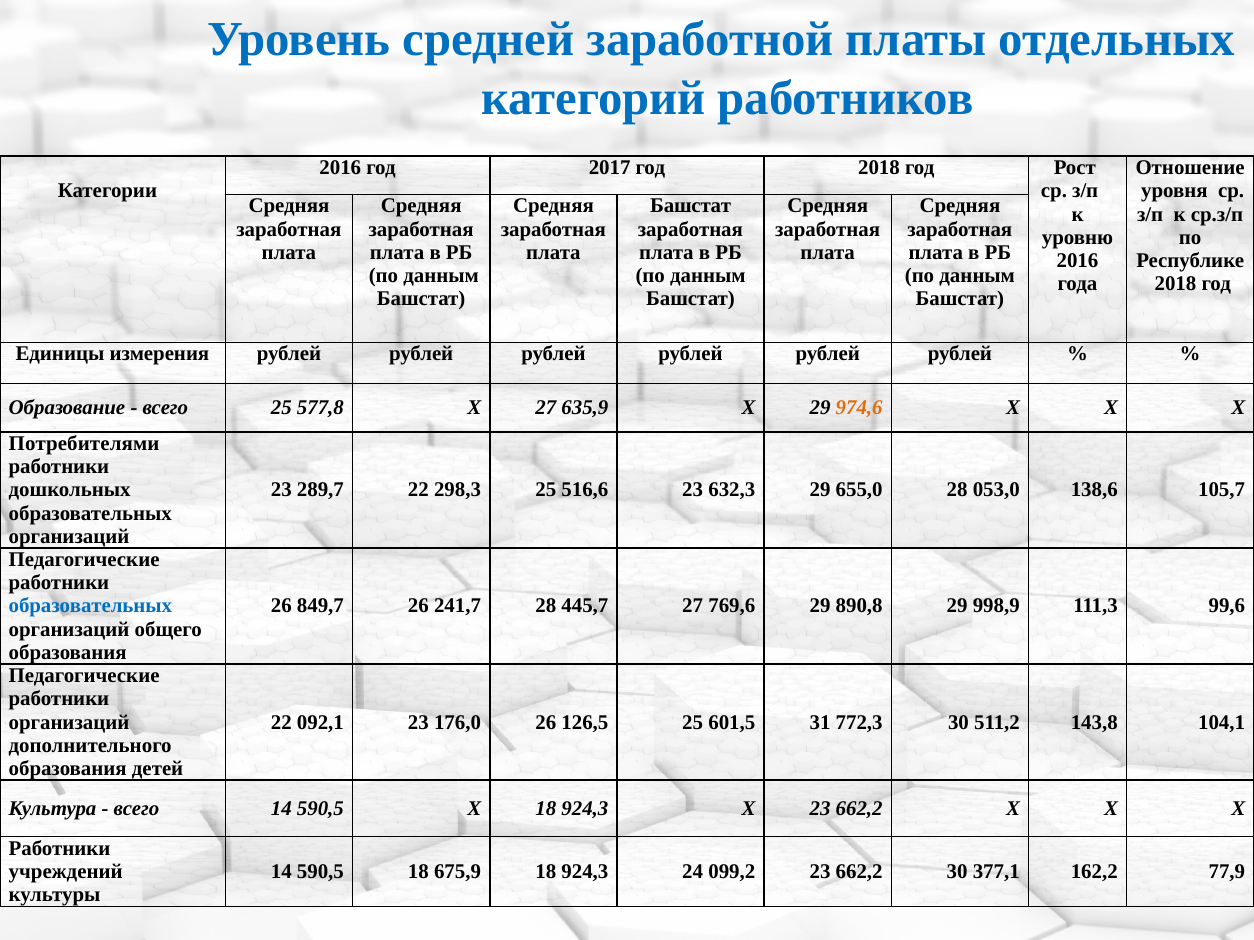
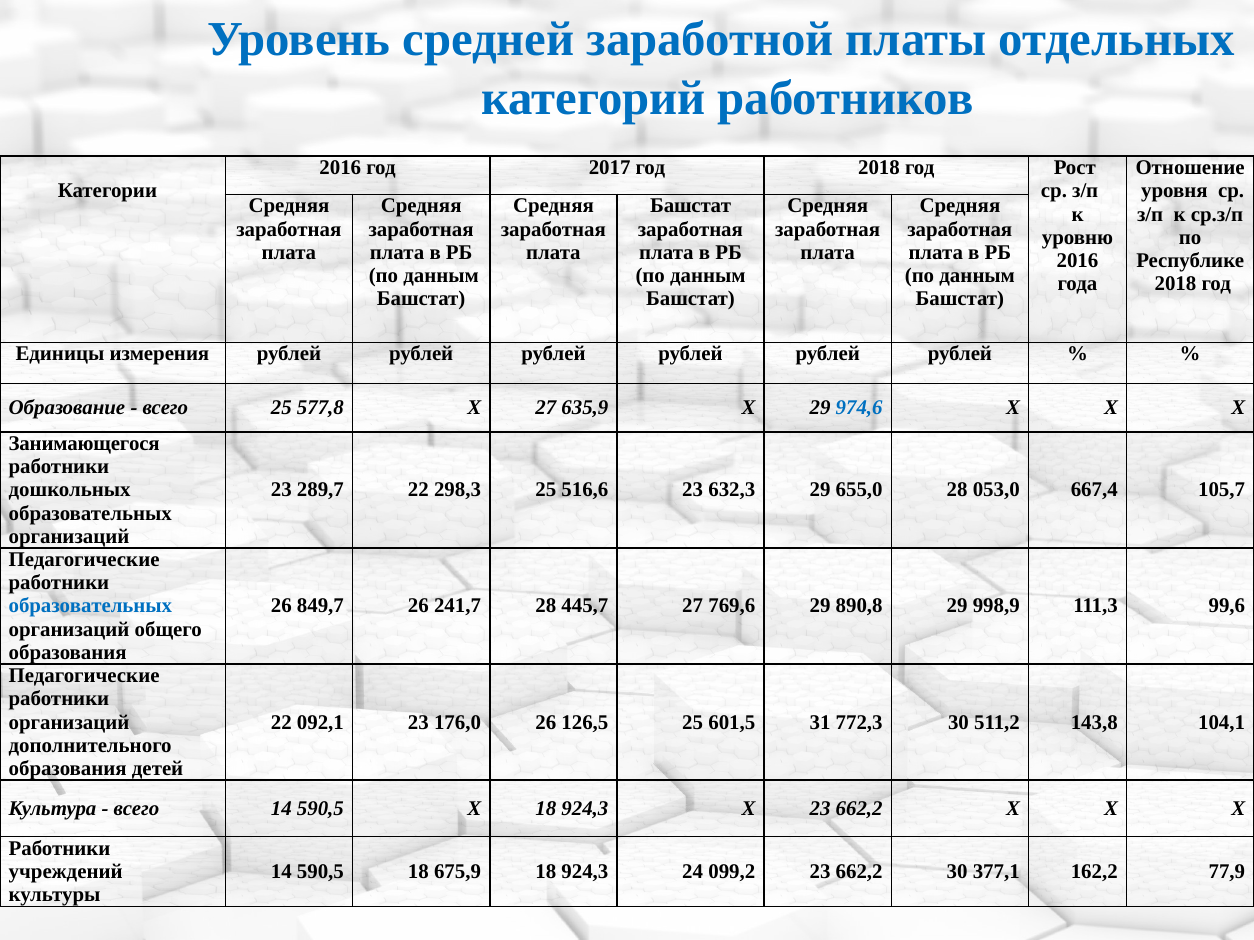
974,6 colour: orange -> blue
Потребителями: Потребителями -> Занимающегося
138,6: 138,6 -> 667,4
